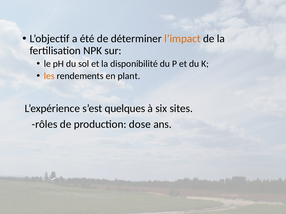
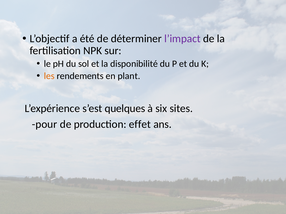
l’impact colour: orange -> purple
rôles: rôles -> pour
dose: dose -> effet
